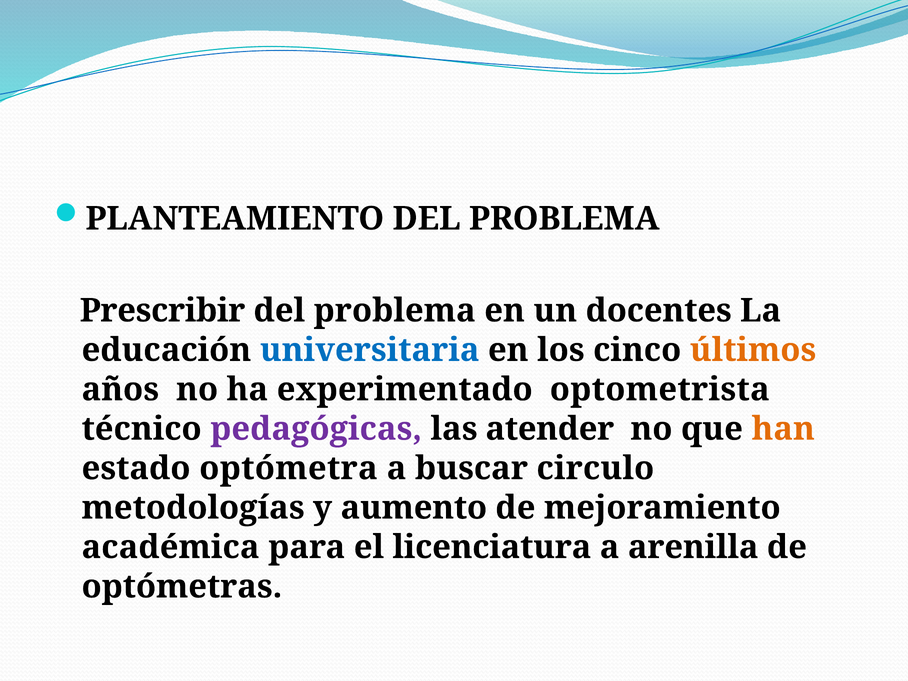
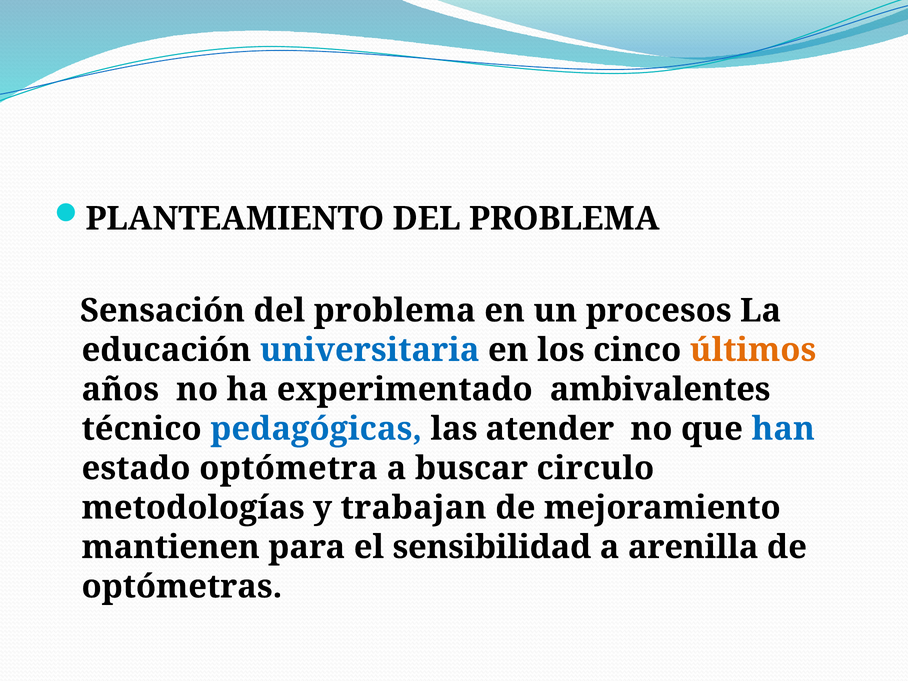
Prescribir: Prescribir -> Sensación
docentes: docentes -> procesos
optometrista: optometrista -> ambivalentes
pedagógicas colour: purple -> blue
han colour: orange -> blue
aumento: aumento -> trabajan
académica: académica -> mantienen
licenciatura: licenciatura -> sensibilidad
